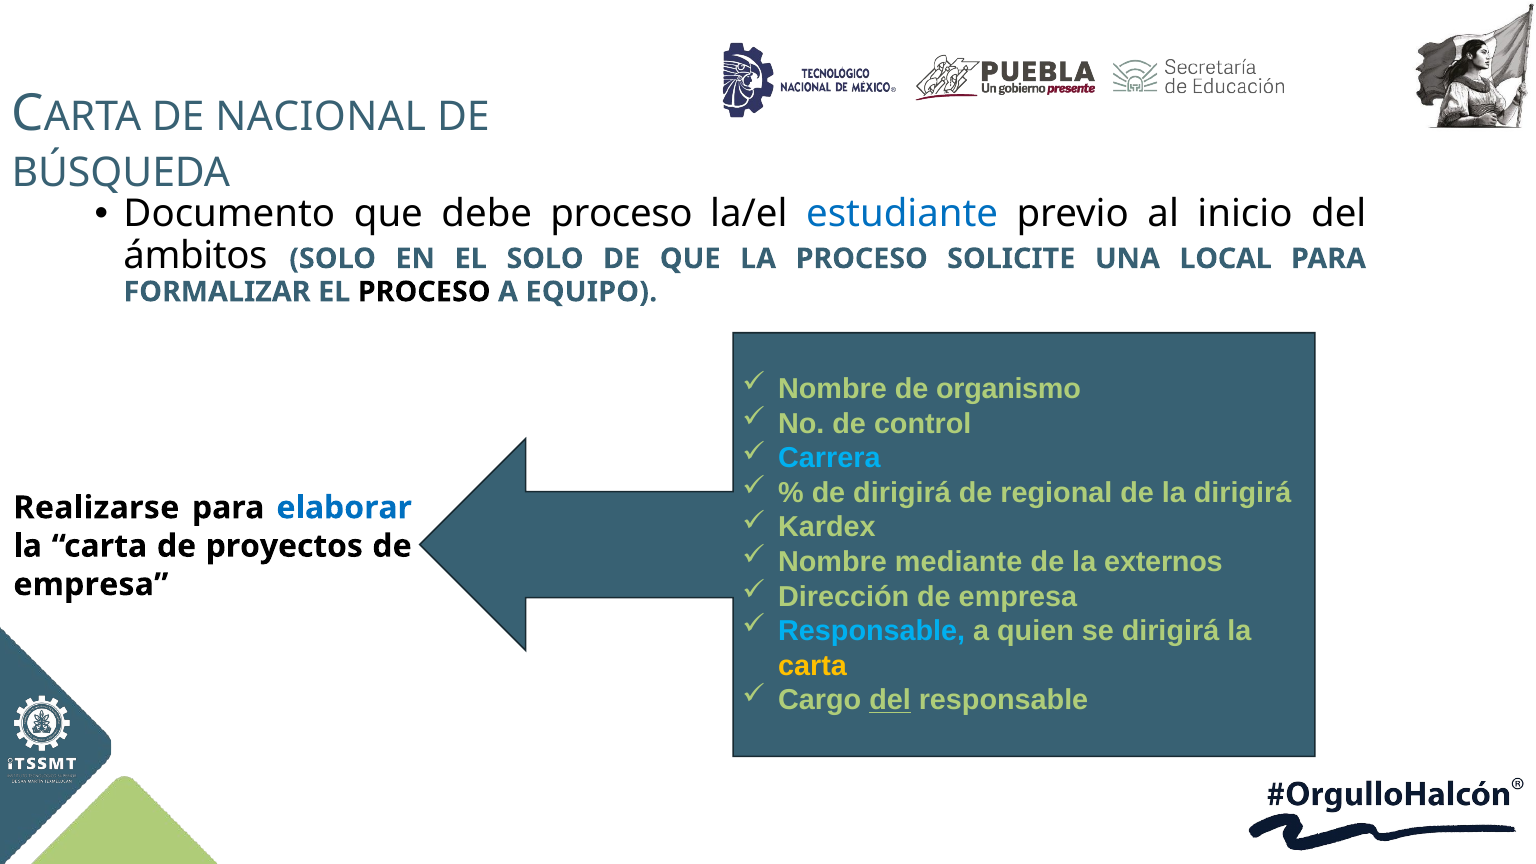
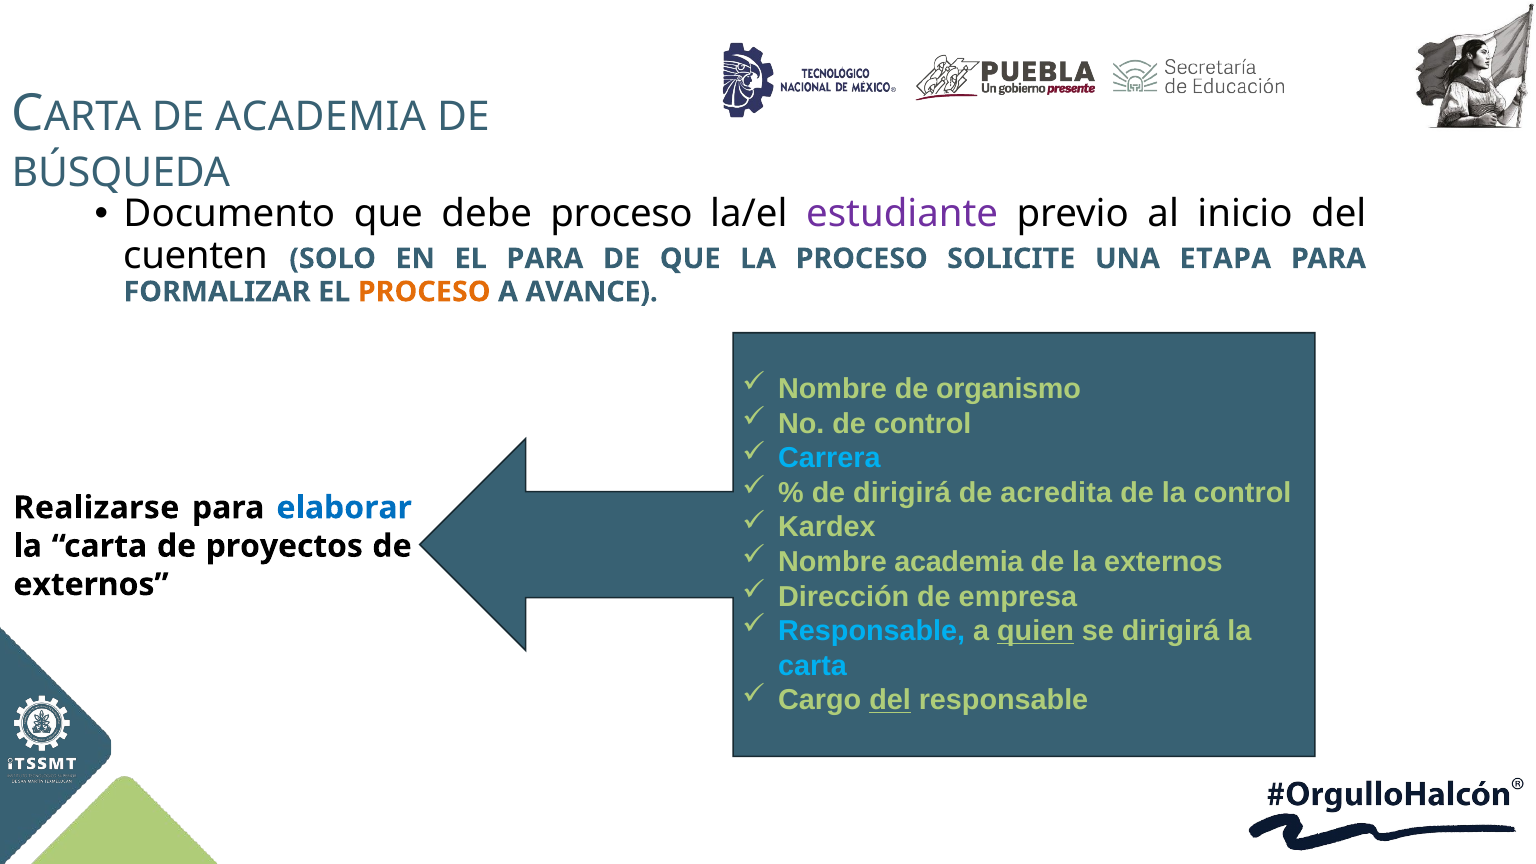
DE NACIONAL: NACIONAL -> ACADEMIA
estudiante colour: blue -> purple
ámbitos: ámbitos -> cuenten
EL SOLO: SOLO -> PARA
LOCAL: LOCAL -> ETAPA
PROCESO at (424, 292) colour: black -> orange
EQUIPO: EQUIPO -> AVANCE
regional: regional -> acredita
la dirigirá: dirigirá -> control
Nombre mediante: mediante -> academia
empresa at (91, 585): empresa -> externos
quien underline: none -> present
carta at (813, 666) colour: yellow -> light blue
